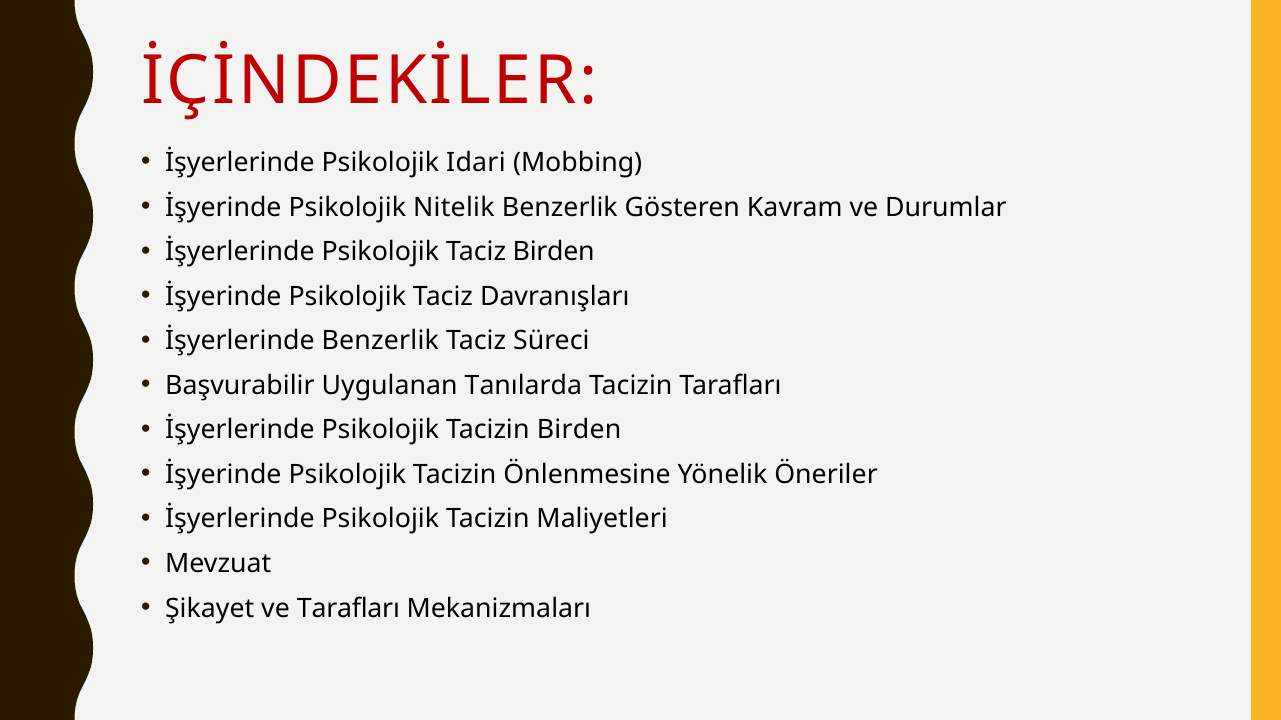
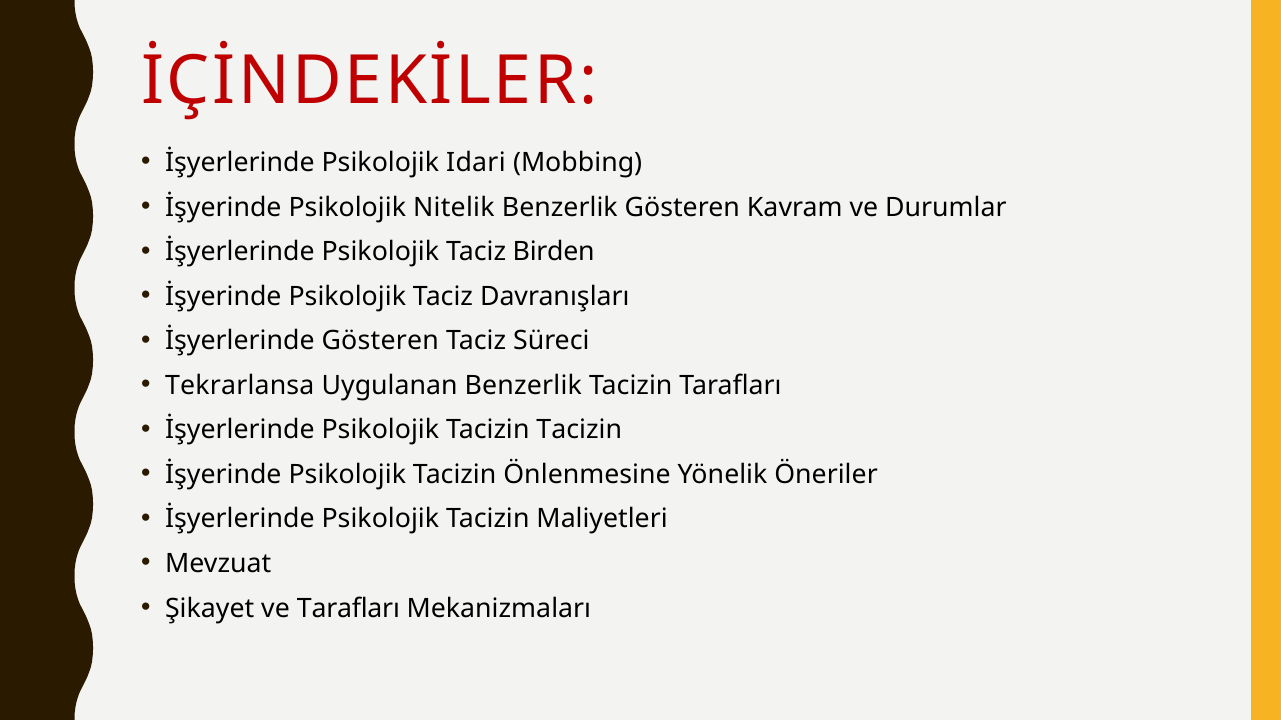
İşyerlerinde Benzerlik: Benzerlik -> Gösteren
Başvurabilir: Başvurabilir -> Tekrarlansa
Uygulanan Tanılarda: Tanılarda -> Benzerlik
Tacizin Birden: Birden -> Tacizin
